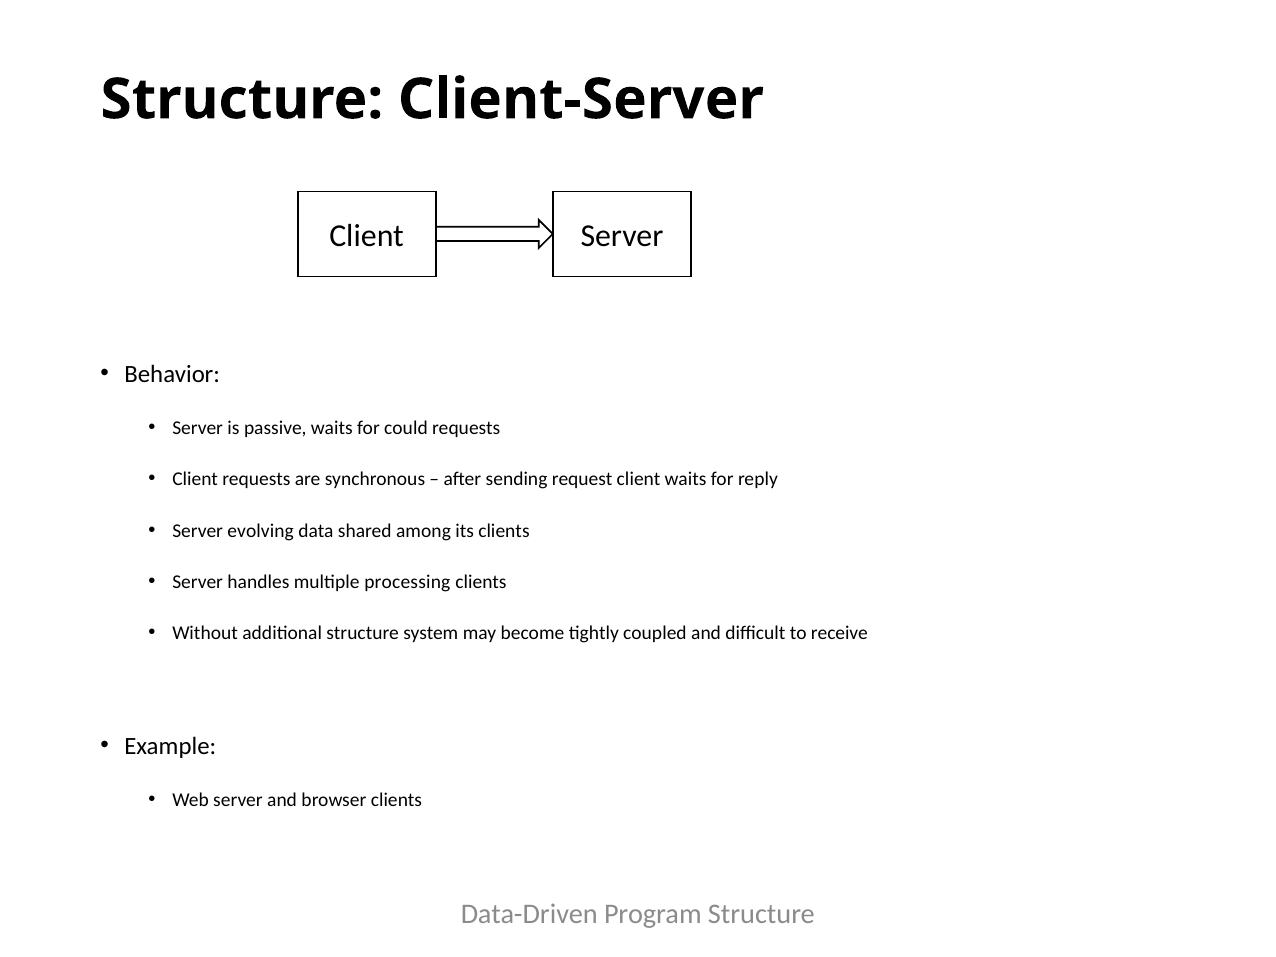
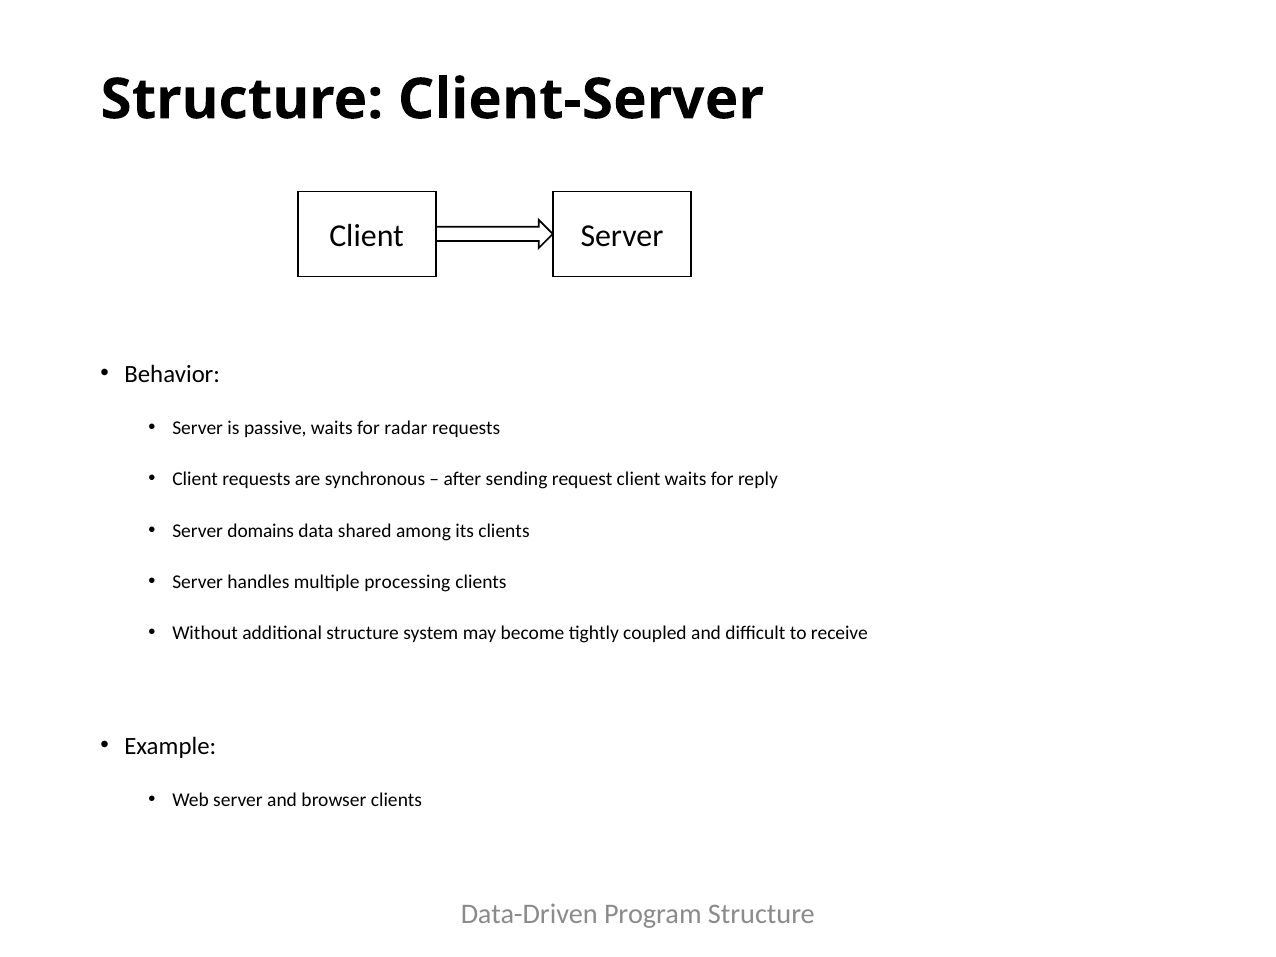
could: could -> radar
evolving: evolving -> domains
